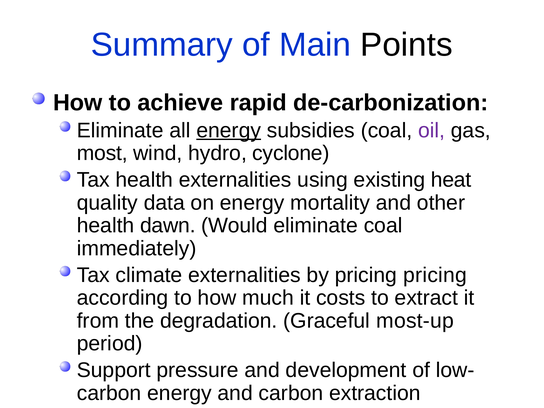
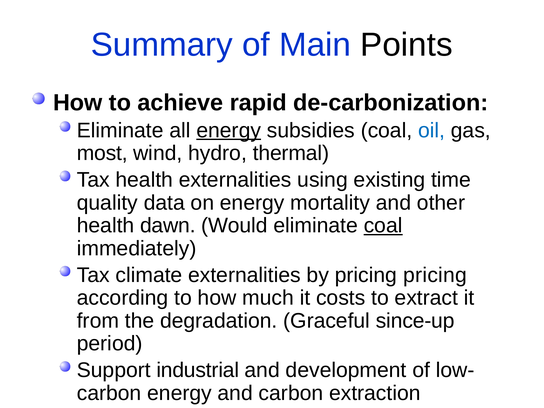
oil colour: purple -> blue
cyclone: cyclone -> thermal
heat: heat -> time
coal at (383, 226) underline: none -> present
most-up: most-up -> since-up
pressure: pressure -> industrial
